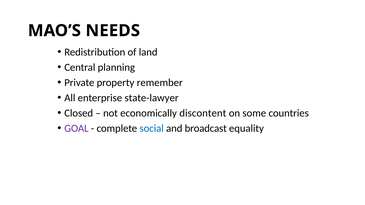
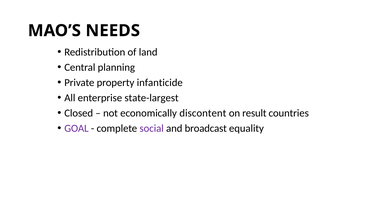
remember: remember -> infanticide
state-lawyer: state-lawyer -> state-largest
some: some -> result
social colour: blue -> purple
